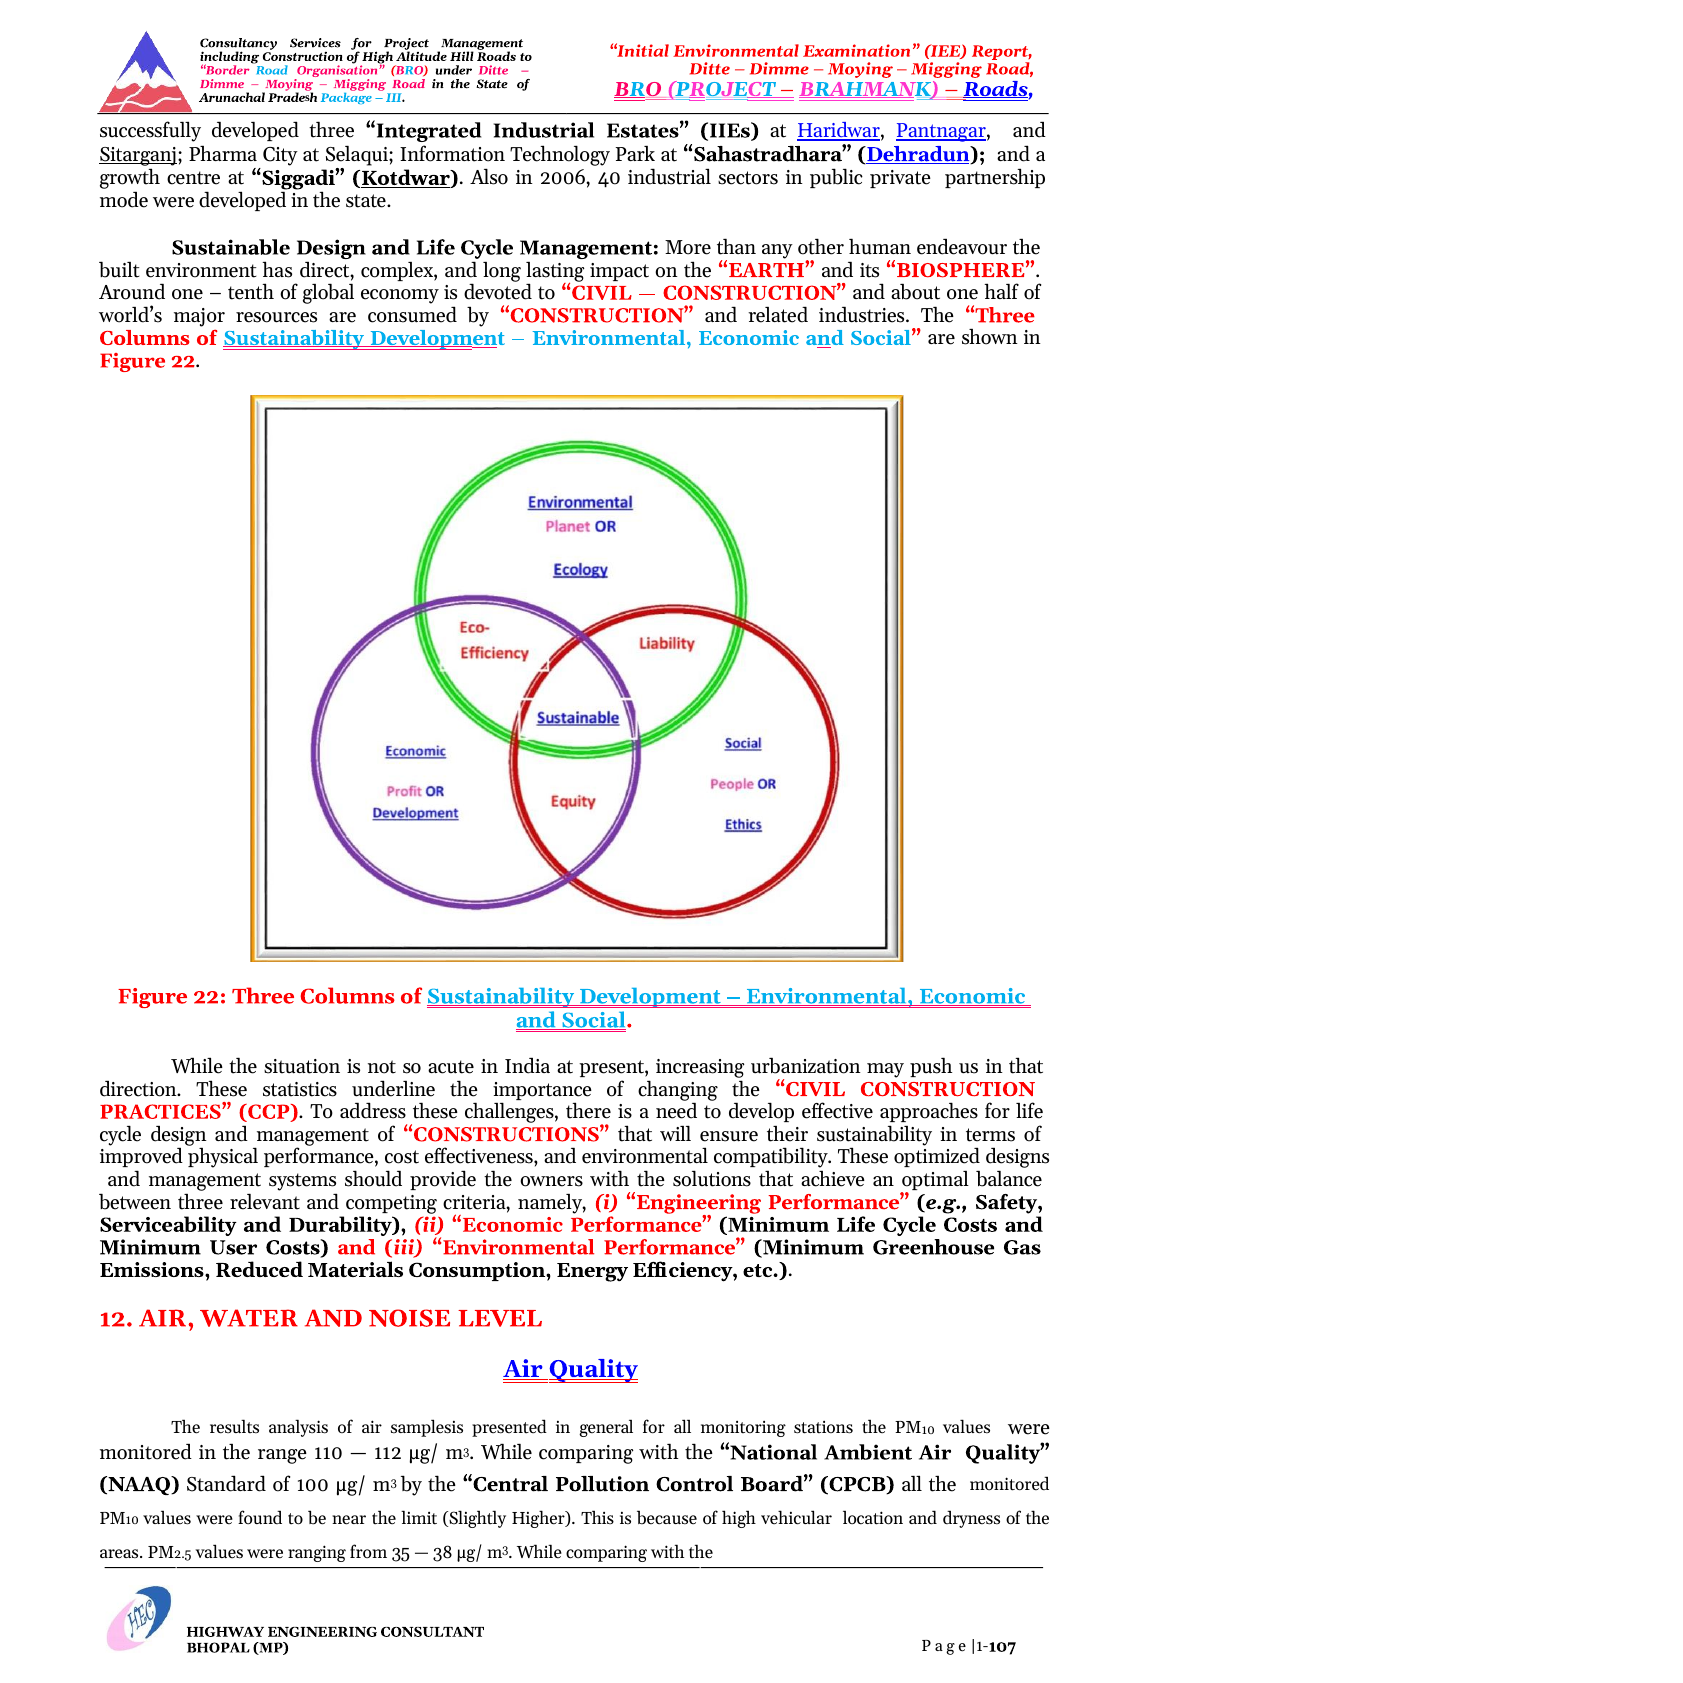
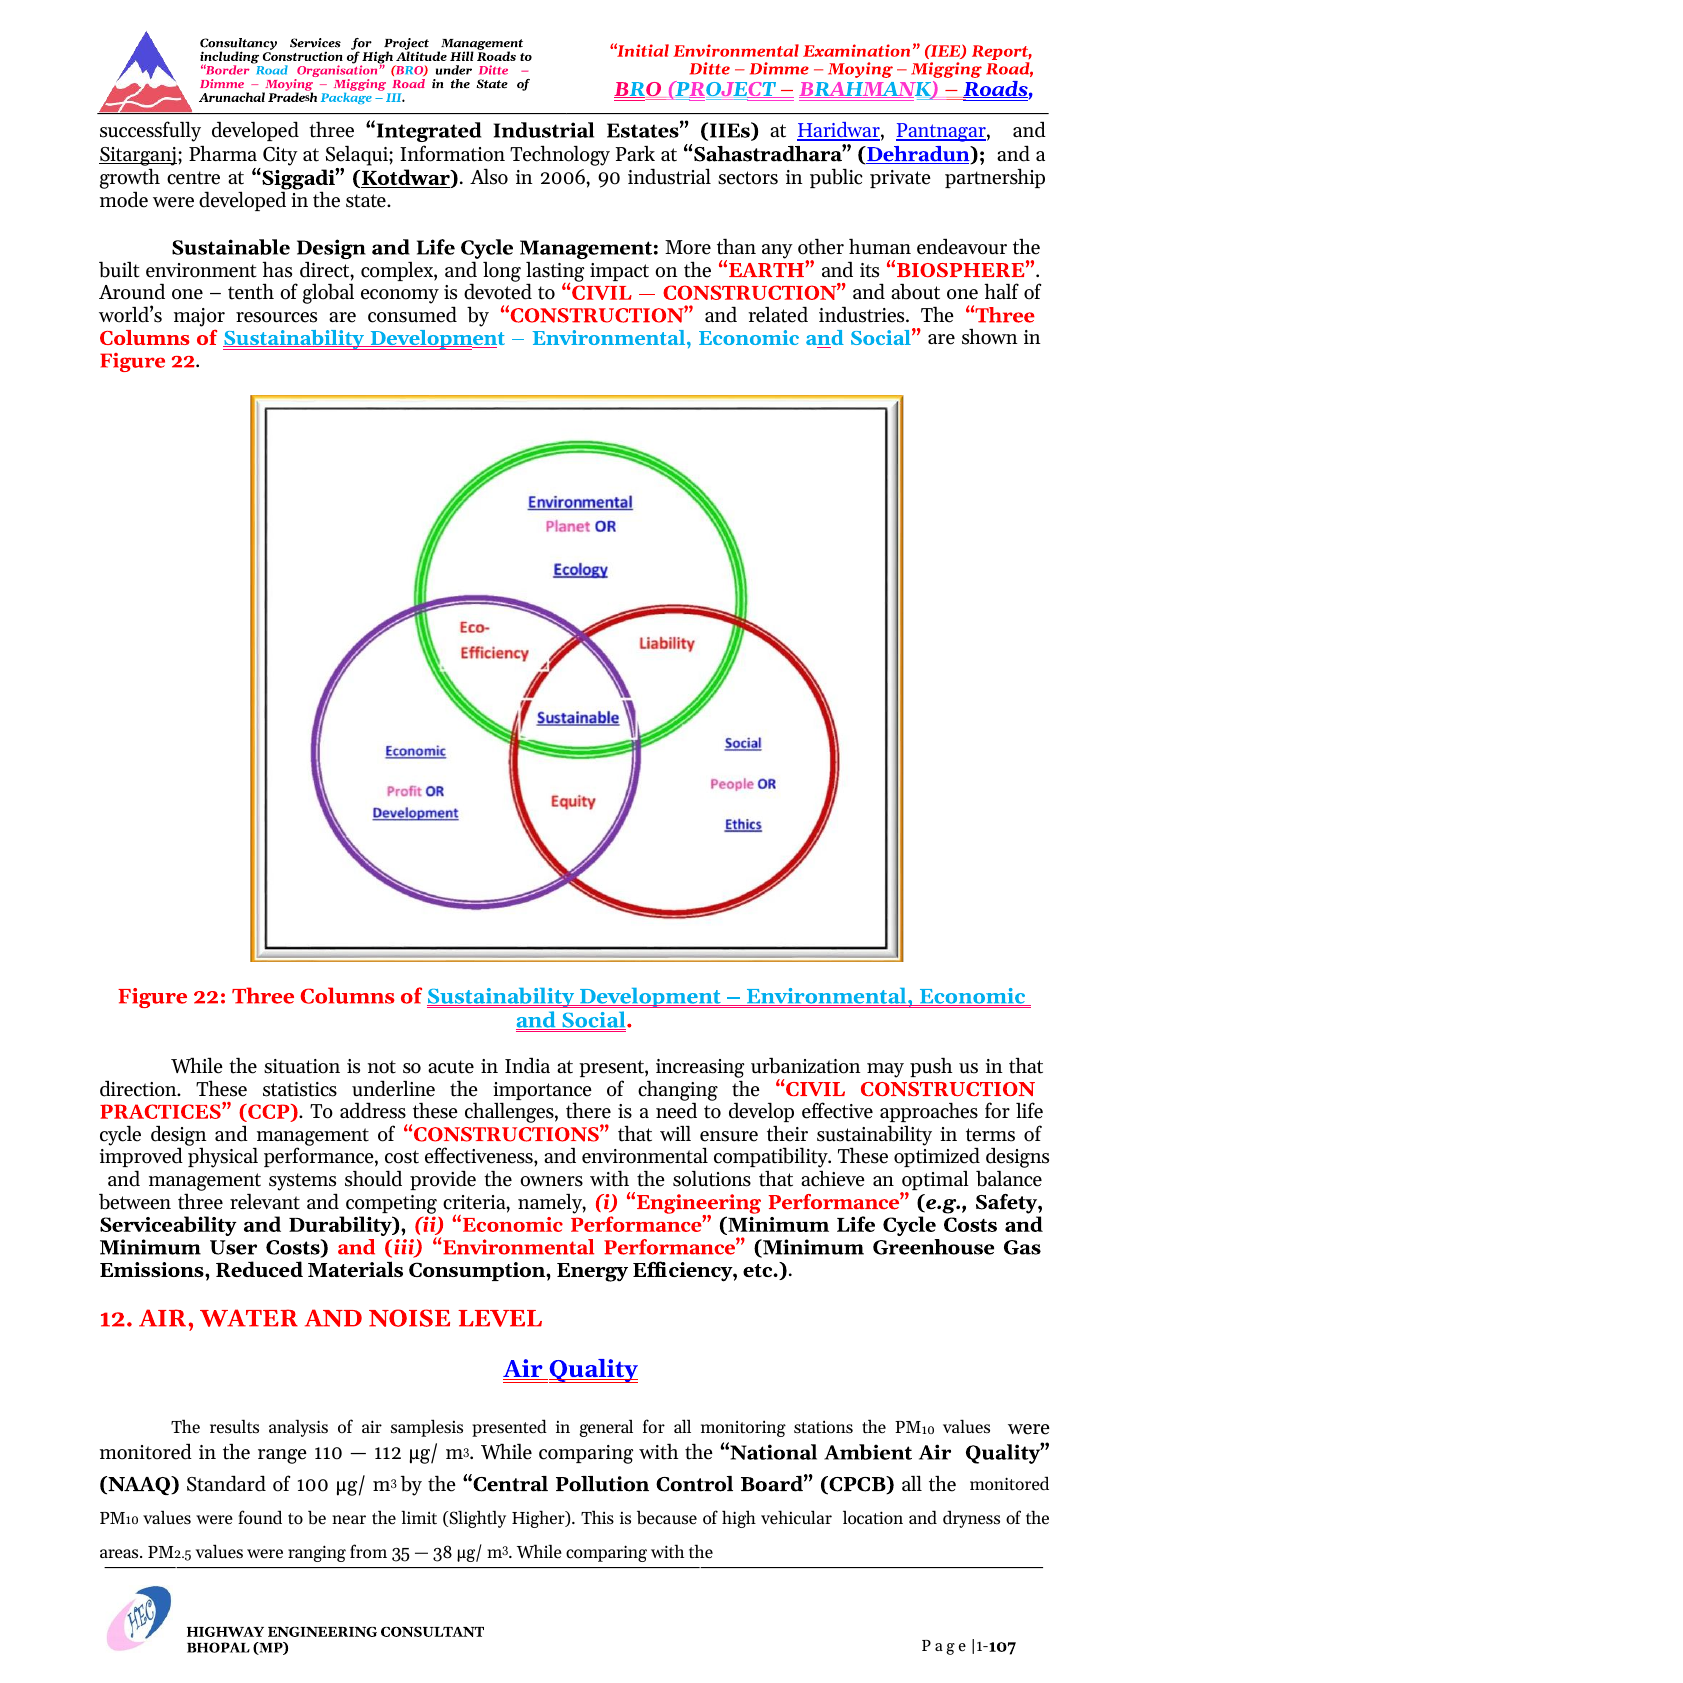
40: 40 -> 90
